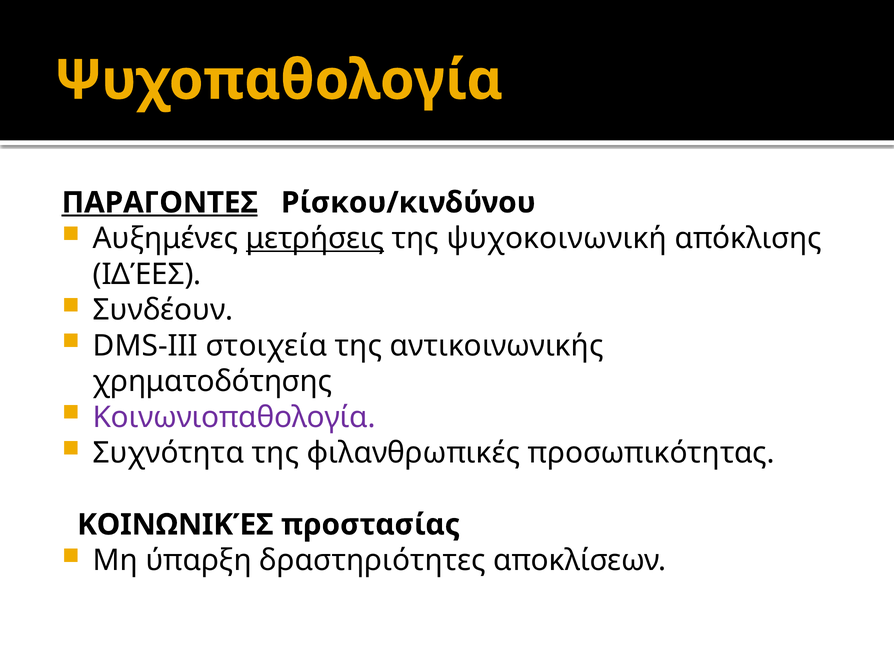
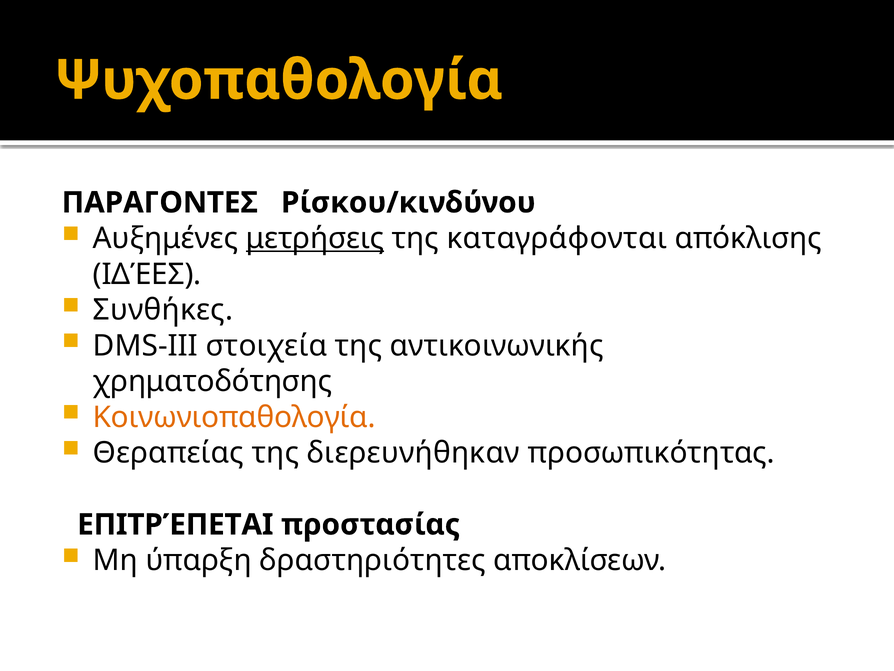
ΠΑΡΑΓΟΝΤΕΣ underline: present -> none
ψυχοκοινωνική: ψυχοκοινωνική -> καταγράφονται
Συνδέουν: Συνδέουν -> Συνθήκες
Κοινωνιοπαθολογία colour: purple -> orange
Συχνότητα: Συχνότητα -> Θεραπείας
φιλανθρωπικές: φιλανθρωπικές -> διερευνήθηκαν
ΚΟΙΝΩΝΙΚΈΣ: ΚΟΙΝΩΝΙΚΈΣ -> ΕΠΙΤΡΈΠΕΤΑΙ
